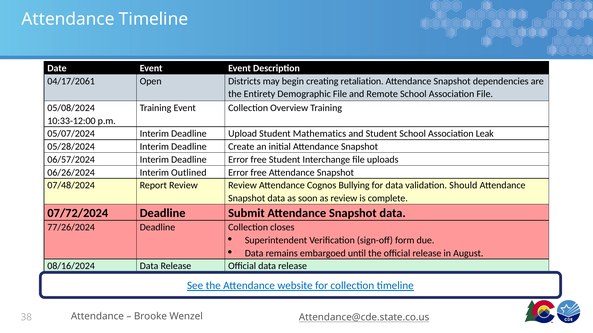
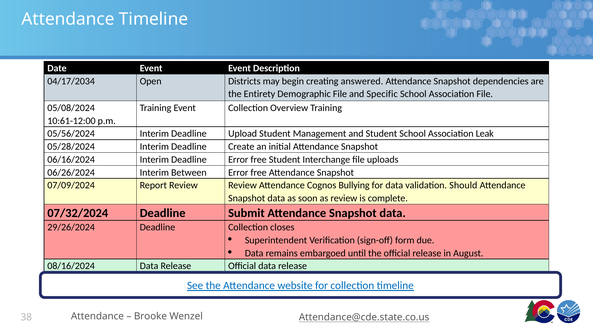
04/17/2061: 04/17/2061 -> 04/17/2034
retaliation: retaliation -> answered
Remote: Remote -> Specific
10:33-12:00: 10:33-12:00 -> 10:61-12:00
05/07/2024: 05/07/2024 -> 05/56/2024
Mathematics: Mathematics -> Management
06/57/2024: 06/57/2024 -> 06/16/2024
Outlined: Outlined -> Between
07/48/2024: 07/48/2024 -> 07/09/2024
07/72/2024: 07/72/2024 -> 07/32/2024
77/26/2024: 77/26/2024 -> 29/26/2024
